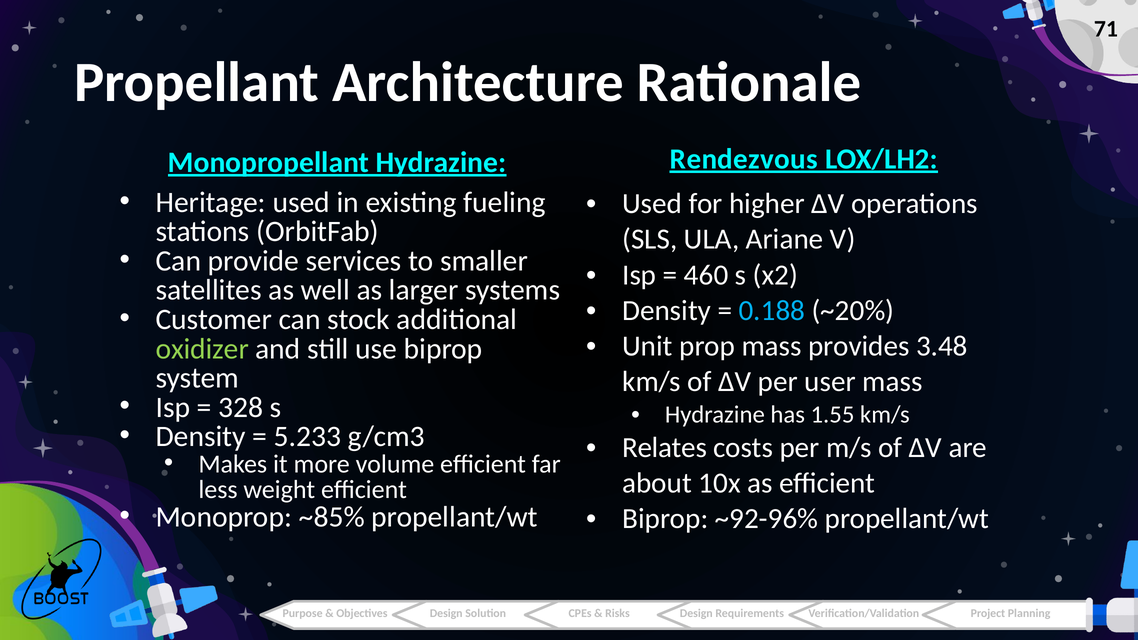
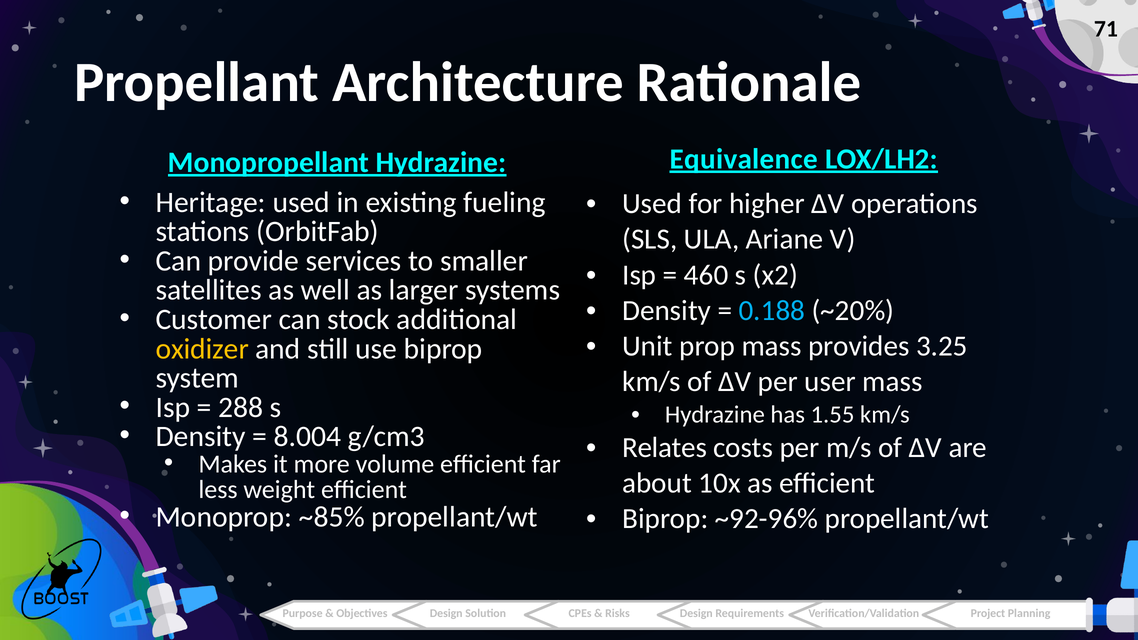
Rendezvous: Rendezvous -> Equivalence
3.48: 3.48 -> 3.25
oxidizer colour: light green -> yellow
328: 328 -> 288
5.233: 5.233 -> 8.004
